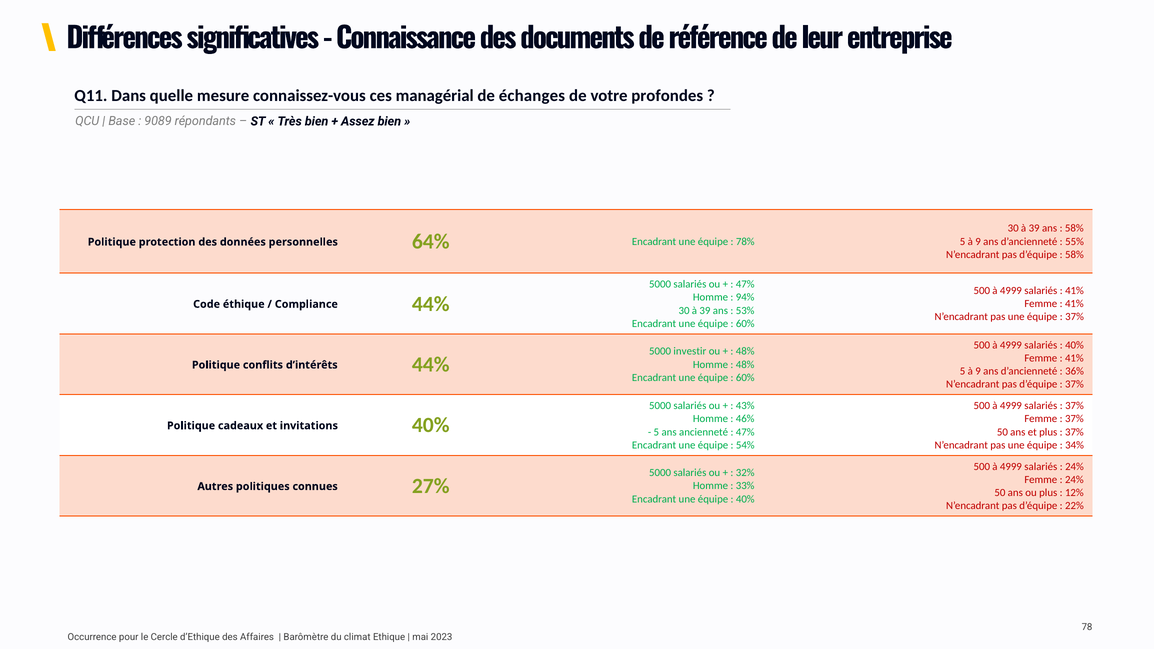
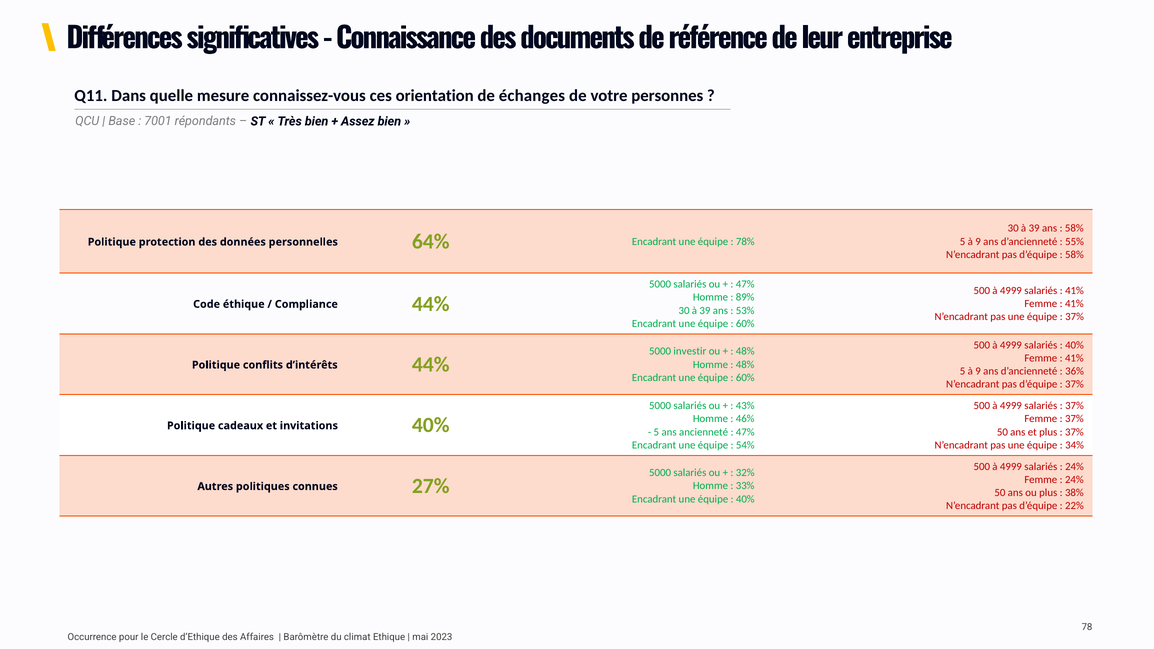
managérial: managérial -> orientation
profondes: profondes -> personnes
9089: 9089 -> 7001
94%: 94% -> 89%
12%: 12% -> 38%
